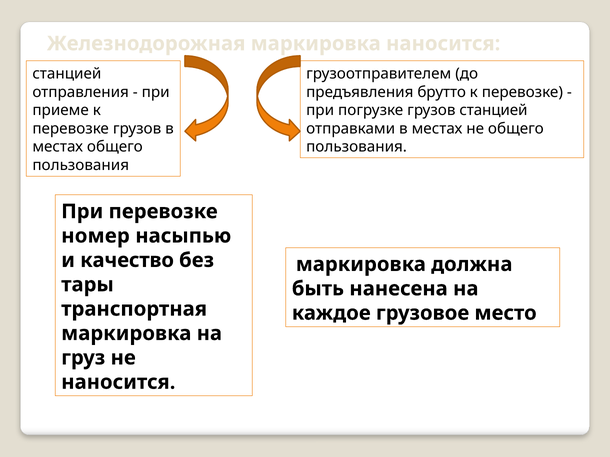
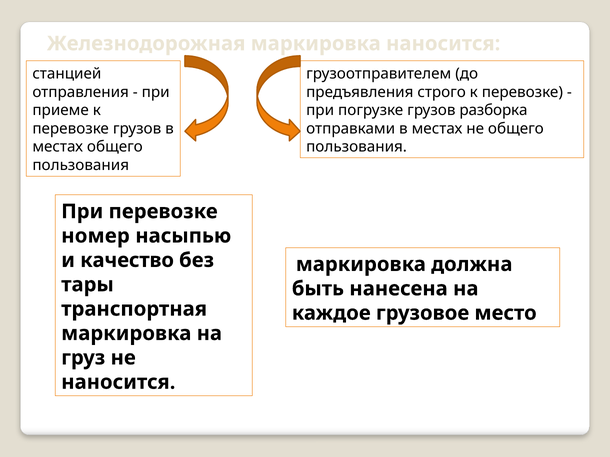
брутто: брутто -> строго
грузов станцией: станцией -> разборка
